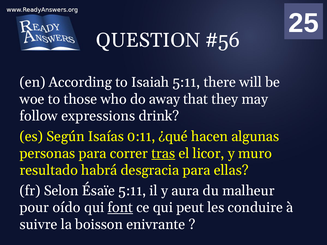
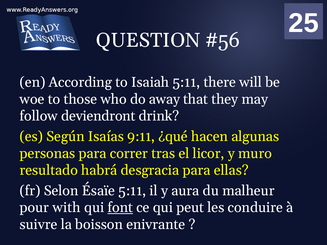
expressions: expressions -> deviendront
0:11: 0:11 -> 9:11
tras underline: present -> none
oído: oído -> with
